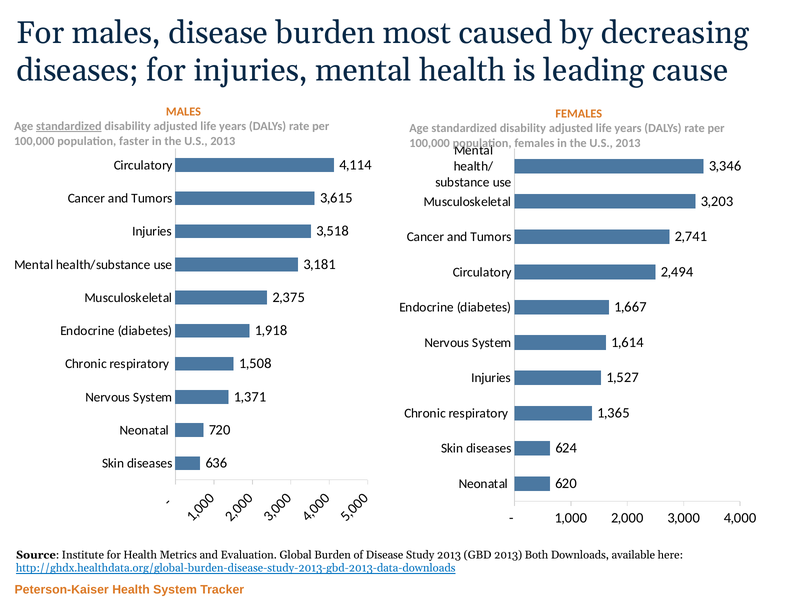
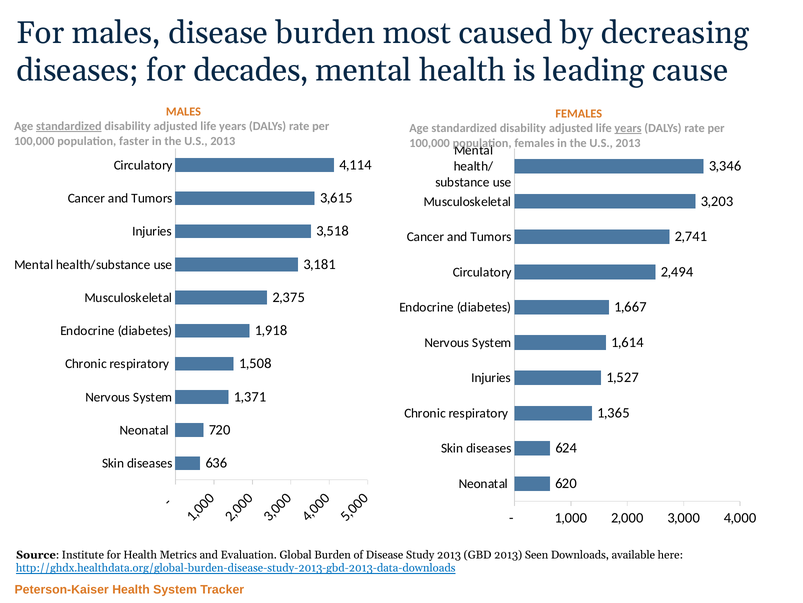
for injuries: injuries -> decades
years at (628, 128) underline: none -> present
Both: Both -> Seen
